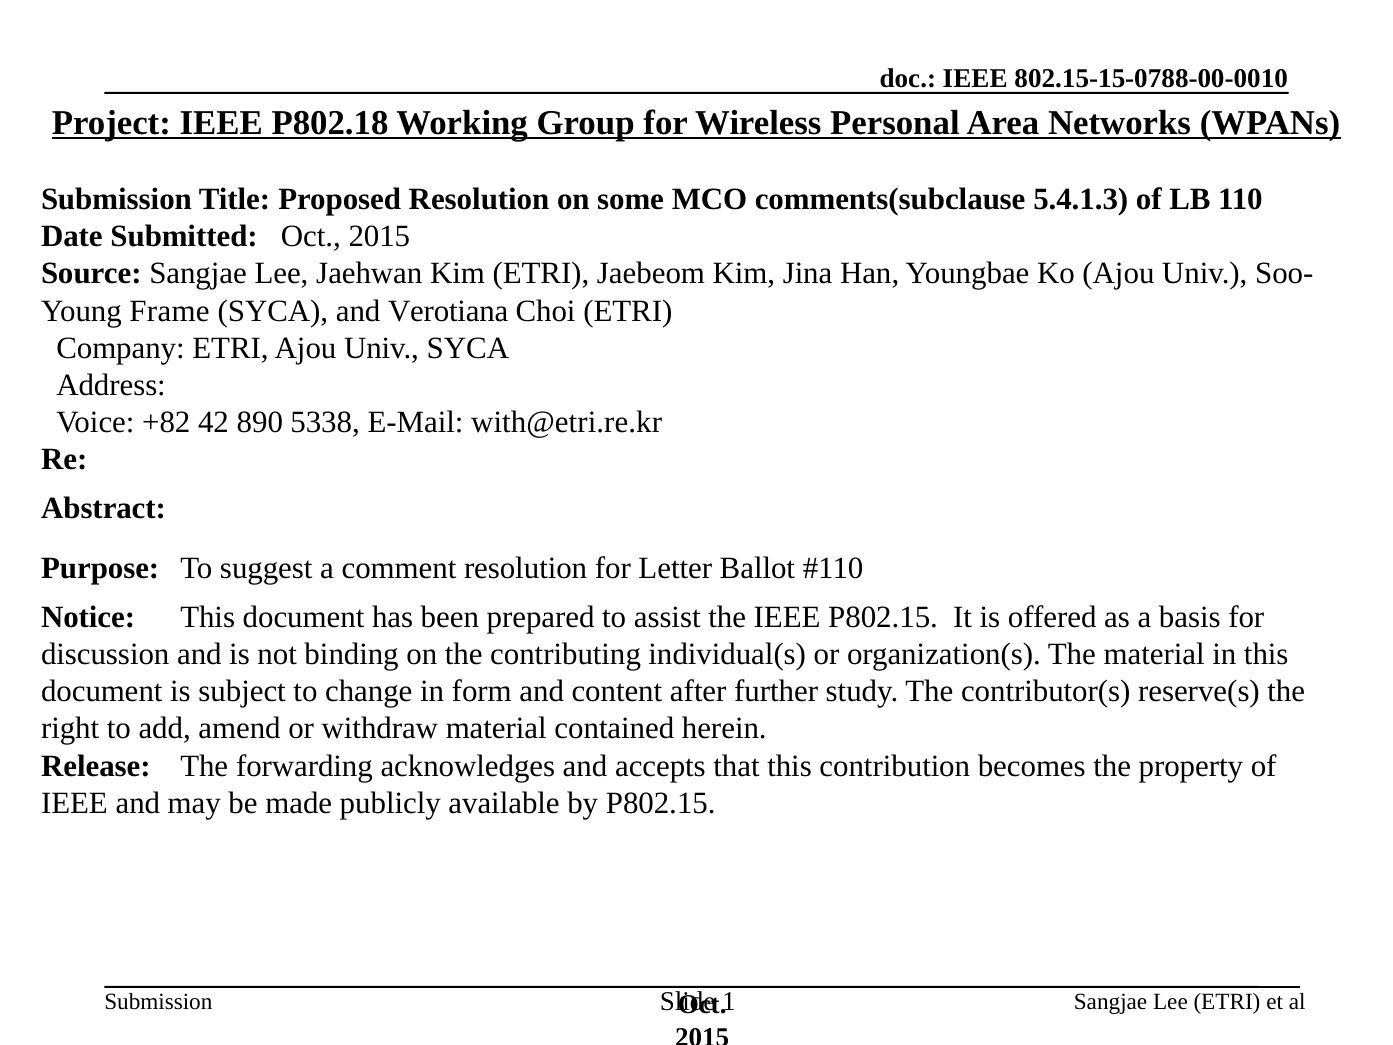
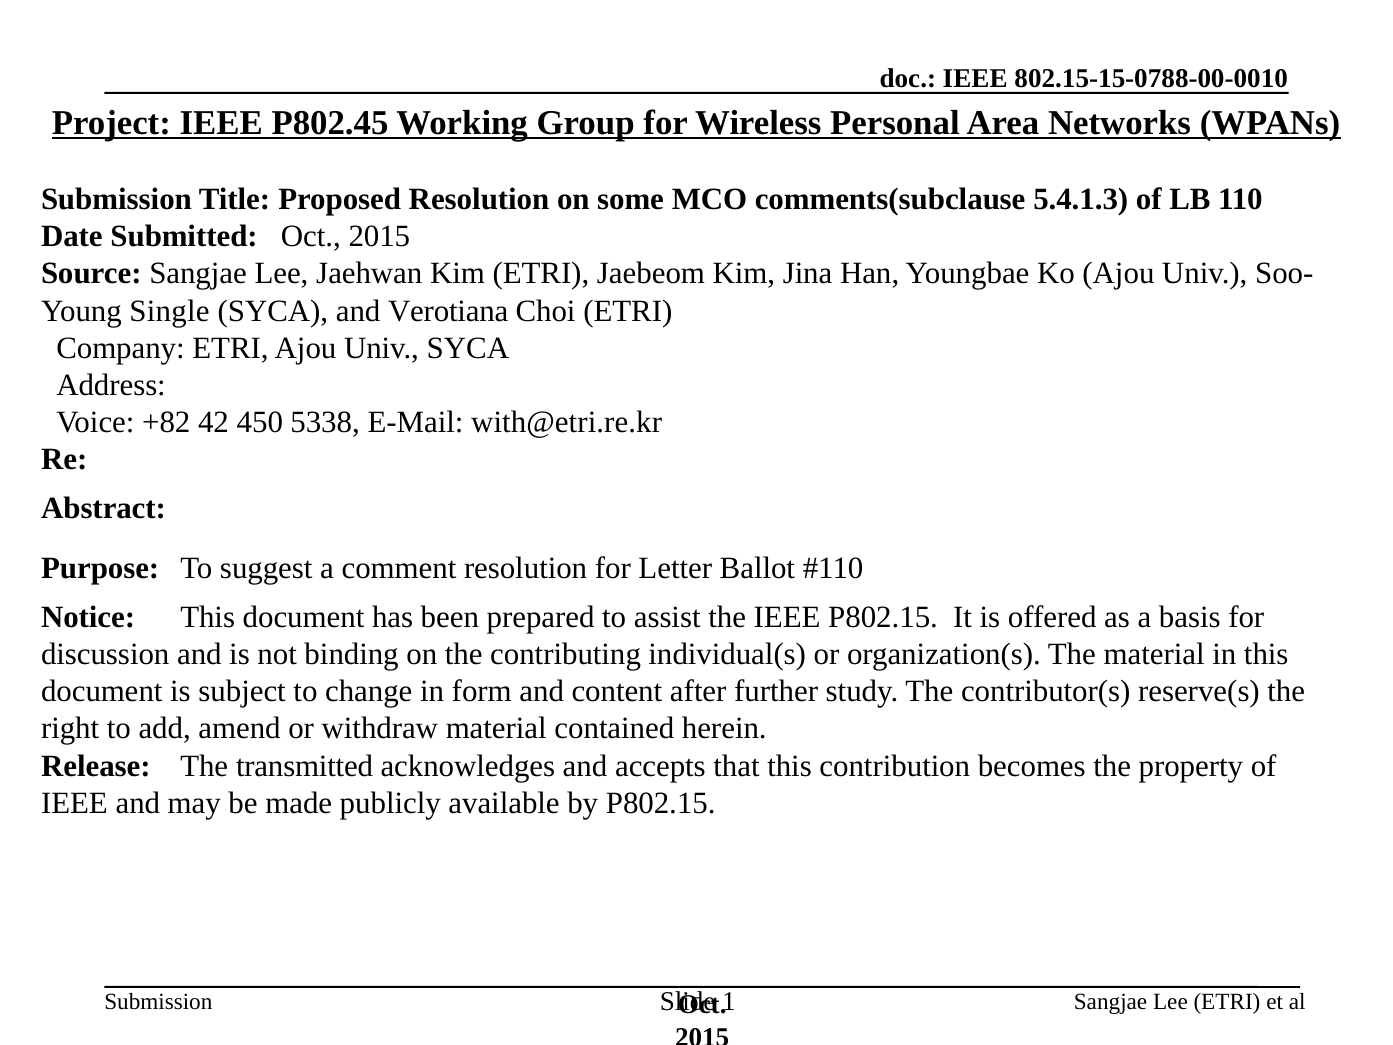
P802.18: P802.18 -> P802.45
Frame: Frame -> Single
890: 890 -> 450
forwarding: forwarding -> transmitted
